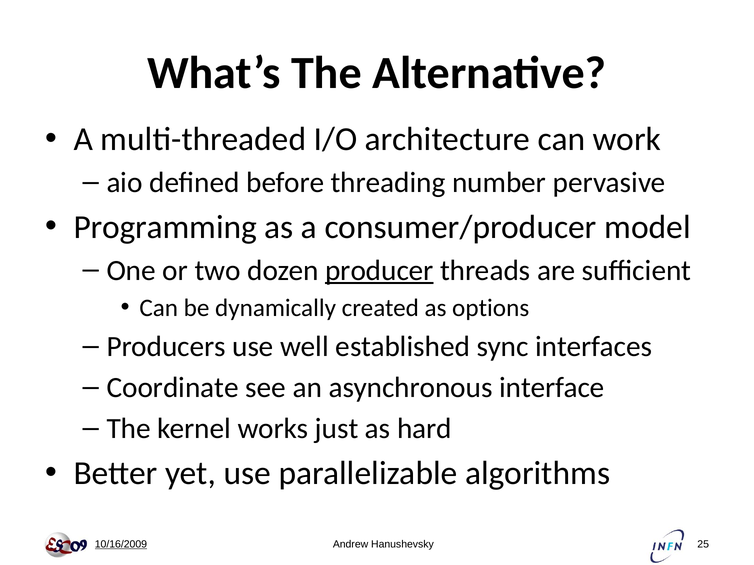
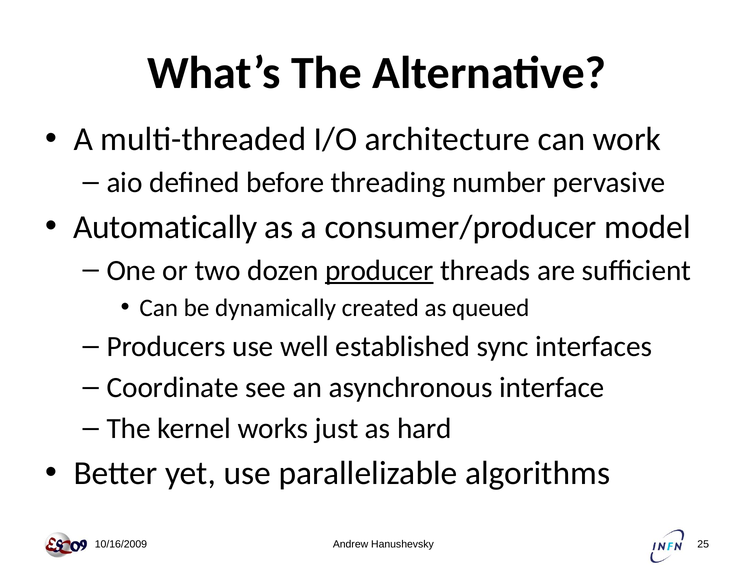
Programming: Programming -> Automatically
options: options -> queued
10/16/2009 underline: present -> none
